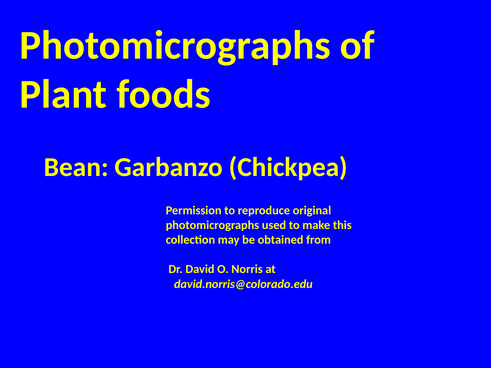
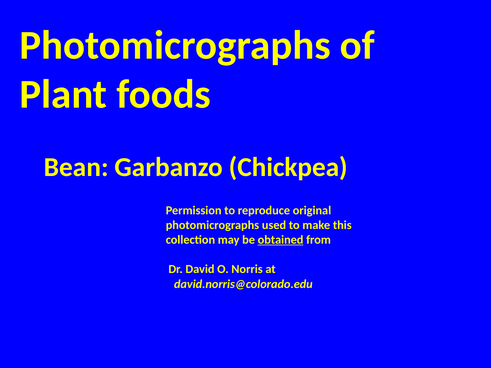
obtained underline: none -> present
